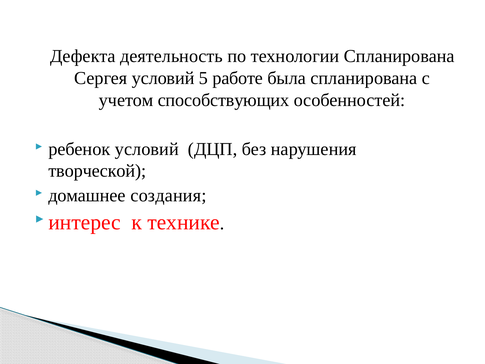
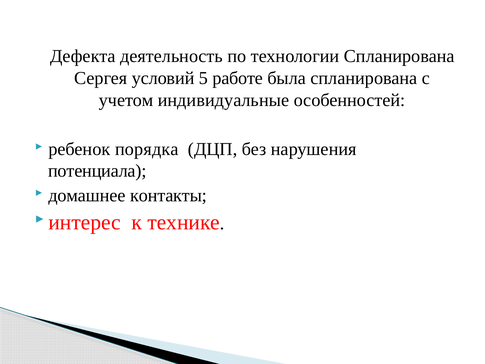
способствующих: способствующих -> индивидуальные
ребенок условий: условий -> порядка
творческой: творческой -> потенциала
создания: создания -> контакты
